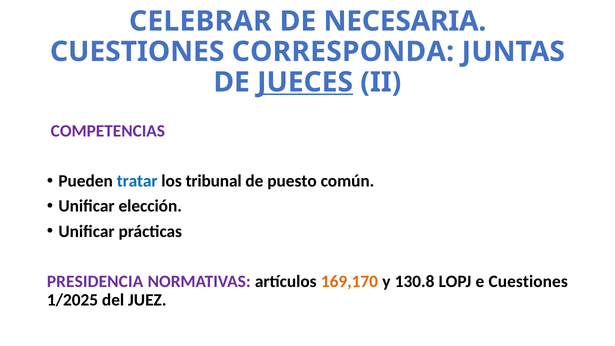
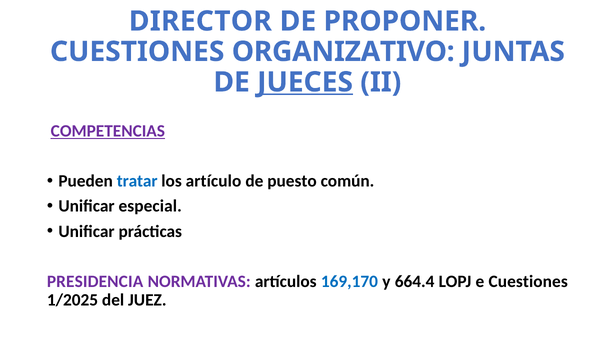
CELEBRAR: CELEBRAR -> DIRECTOR
NECESARIA: NECESARIA -> PROPONER
CORRESPONDA: CORRESPONDA -> ORGANIZATIVO
COMPETENCIAS underline: none -> present
tribunal: tribunal -> artículo
elección: elección -> especial
169,170 colour: orange -> blue
130.8: 130.8 -> 664.4
